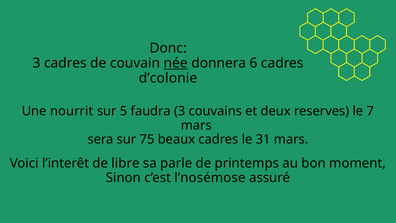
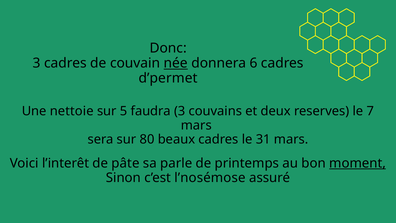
d’colonie: d’colonie -> d’permet
nourrit: nourrit -> nettoie
75: 75 -> 80
libre: libre -> pâte
moment underline: none -> present
